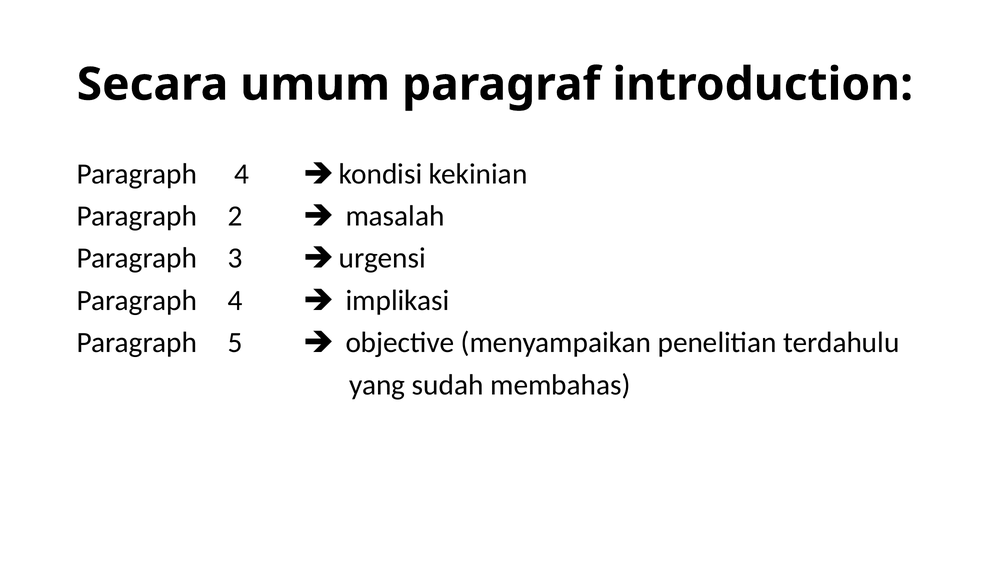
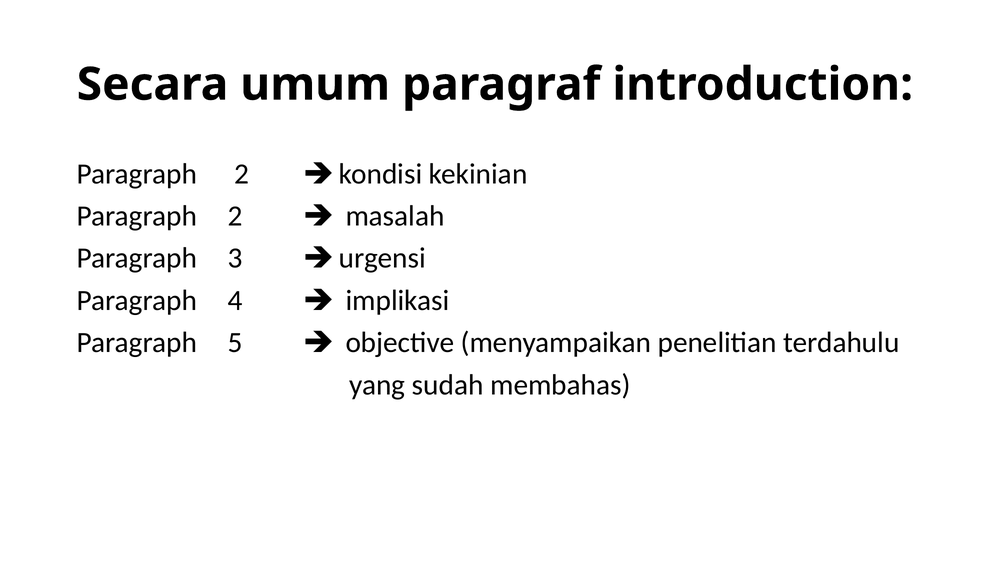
4 at (242, 174): 4 -> 2
